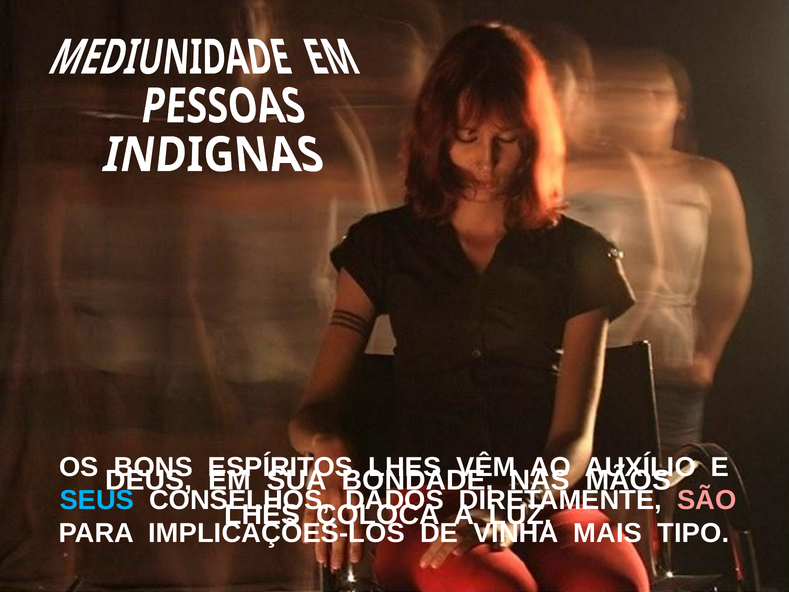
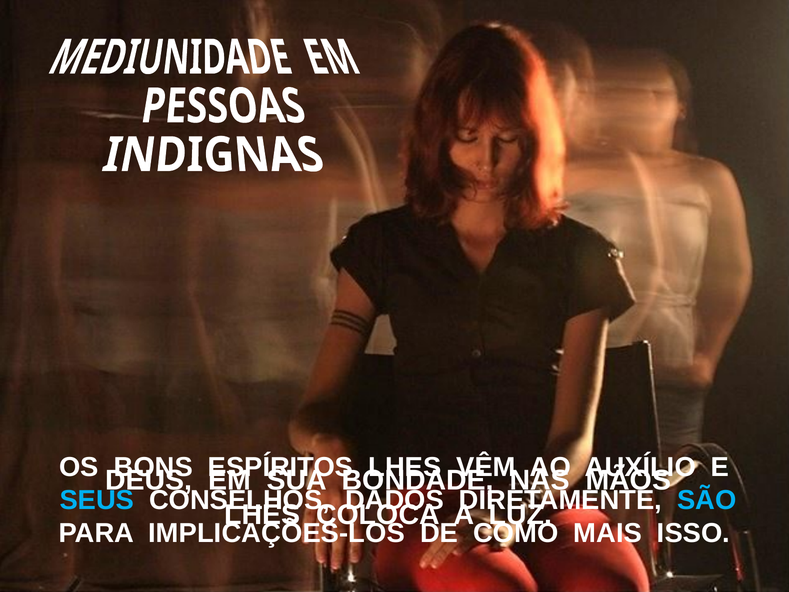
SÃO colour: pink -> light blue
VINHA: VINHA -> COMO
TIPO: TIPO -> ISSO
